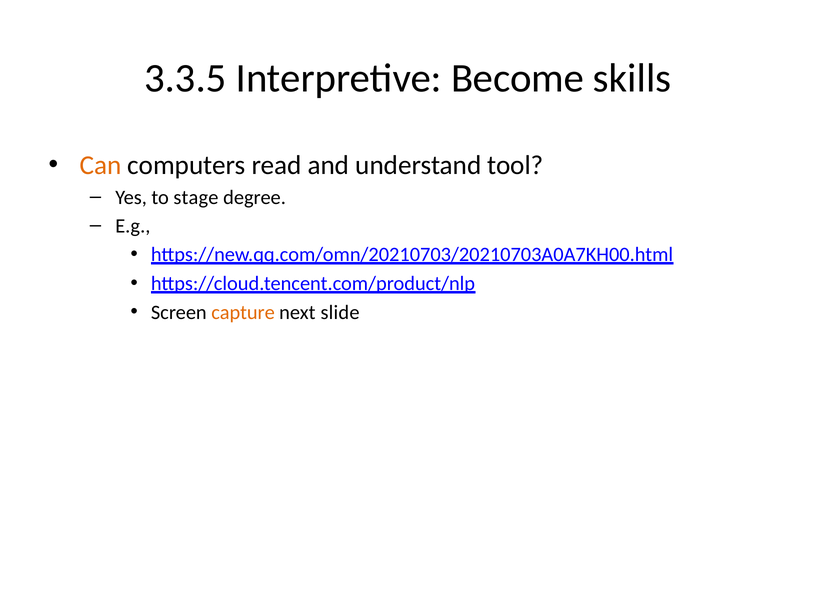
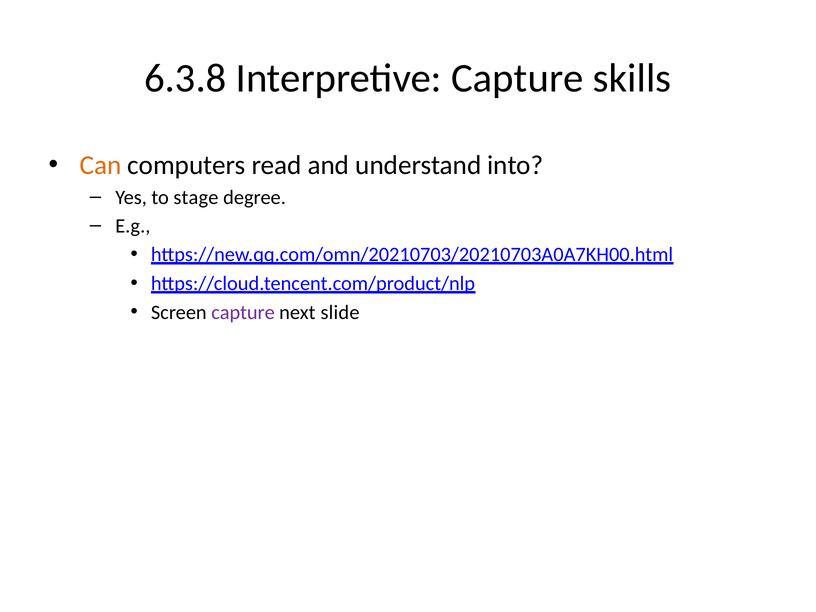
3.3.5: 3.3.5 -> 6.3.8
Interpretive Become: Become -> Capture
tool: tool -> into
capture at (243, 312) colour: orange -> purple
